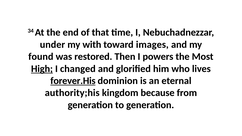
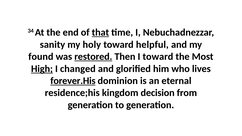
that underline: none -> present
under: under -> sanity
with: with -> holy
images: images -> helpful
restored underline: none -> present
I powers: powers -> toward
authority;his: authority;his -> residence;his
because: because -> decision
